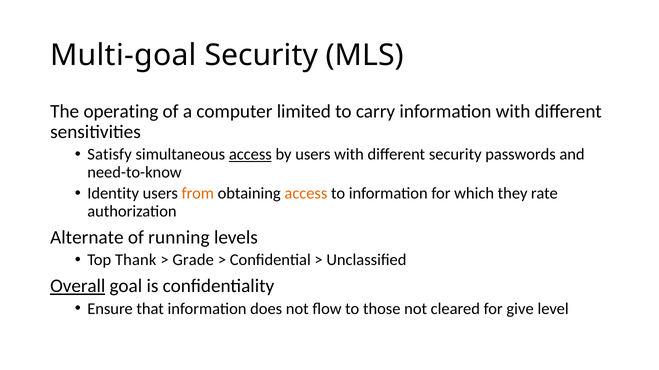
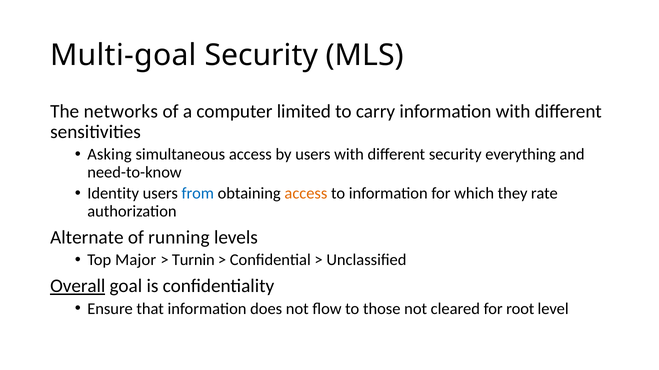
operating: operating -> networks
Satisfy: Satisfy -> Asking
access at (250, 155) underline: present -> none
passwords: passwords -> everything
from colour: orange -> blue
Thank: Thank -> Major
Grade: Grade -> Turnin
give: give -> root
